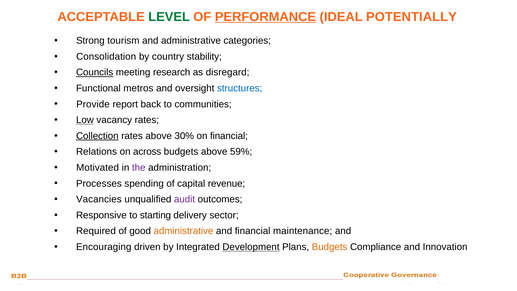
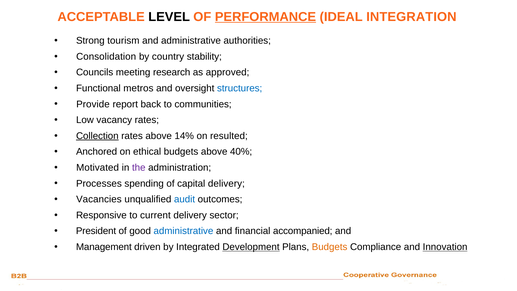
LEVEL colour: green -> black
POTENTIALLY: POTENTIALLY -> INTEGRATION
categories: categories -> authorities
Councils underline: present -> none
disregard: disregard -> approved
Low underline: present -> none
30%: 30% -> 14%
on financial: financial -> resulted
Relations: Relations -> Anchored
across: across -> ethical
59%: 59% -> 40%
capital revenue: revenue -> delivery
audit colour: purple -> blue
starting: starting -> current
Required: Required -> President
administrative at (183, 231) colour: orange -> blue
maintenance: maintenance -> accompanied
Encouraging: Encouraging -> Management
Innovation underline: none -> present
